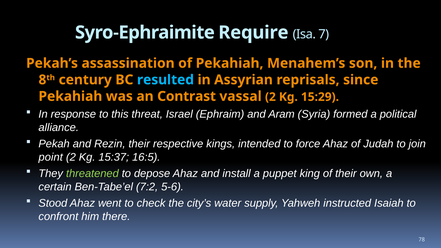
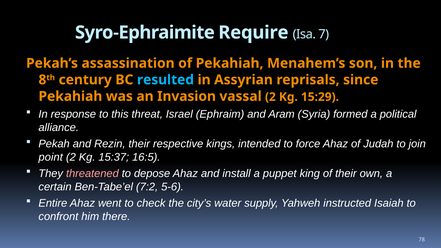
Contrast: Contrast -> Invasion
threatened colour: light green -> pink
Stood: Stood -> Entire
